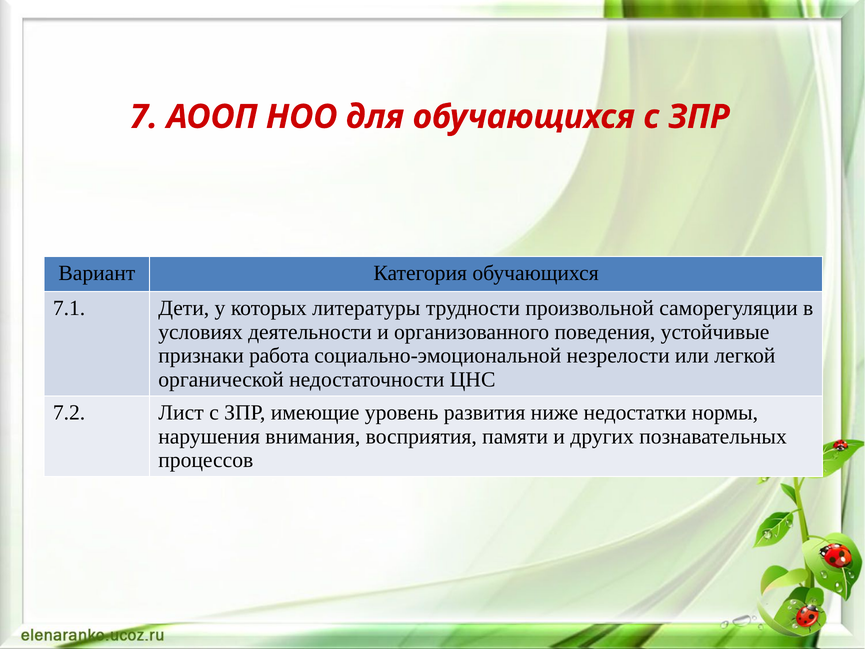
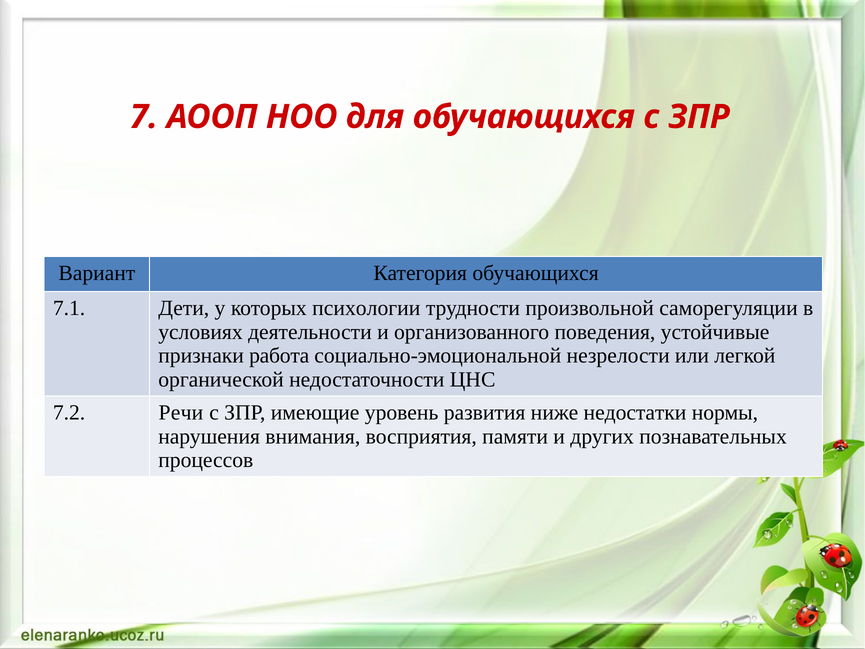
литературы: литературы -> психологии
Лист: Лист -> Речи
